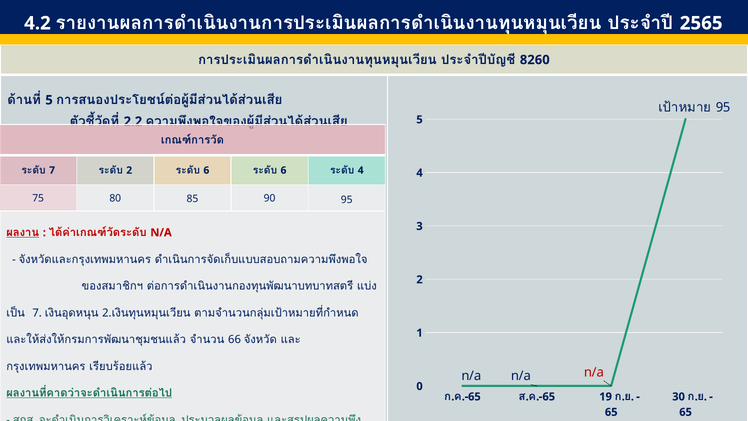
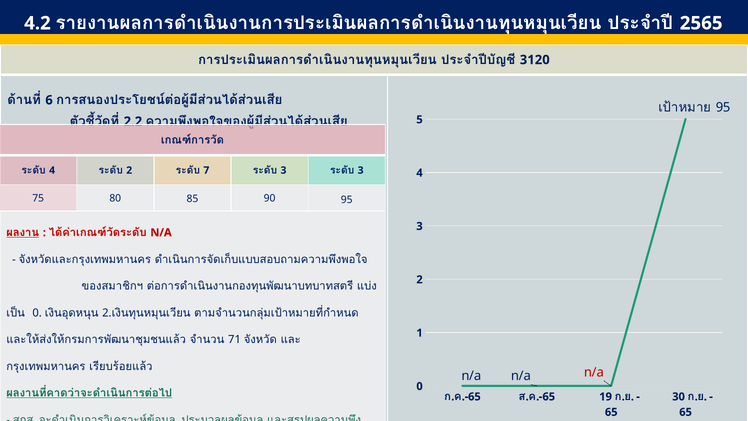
8260: 8260 -> 3120
5 at (49, 100): 5 -> 6
7 at (52, 170): 7 -> 4
6 at (206, 170): 6 -> 7
6 at (284, 170): 6 -> 3
4 at (361, 170): 4 -> 3
7 at (37, 313): 7 -> 0
66: 66 -> 71
